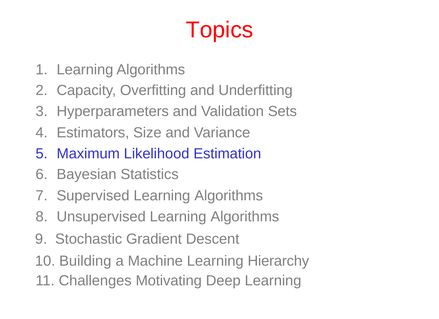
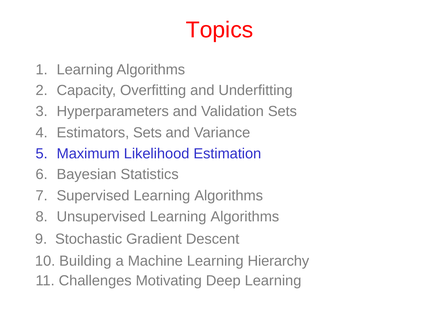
Estimators Size: Size -> Sets
